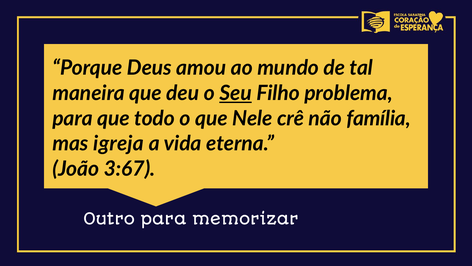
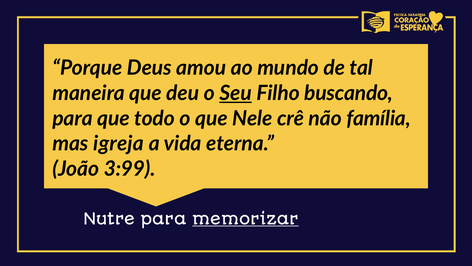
problema: problema -> buscando
3:67: 3:67 -> 3:99
Outro: Outro -> Nutre
memorizar underline: none -> present
